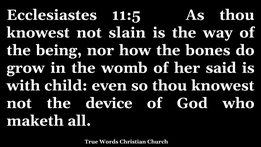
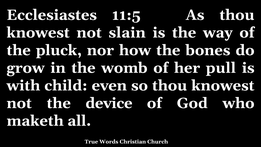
being: being -> pluck
said: said -> pull
